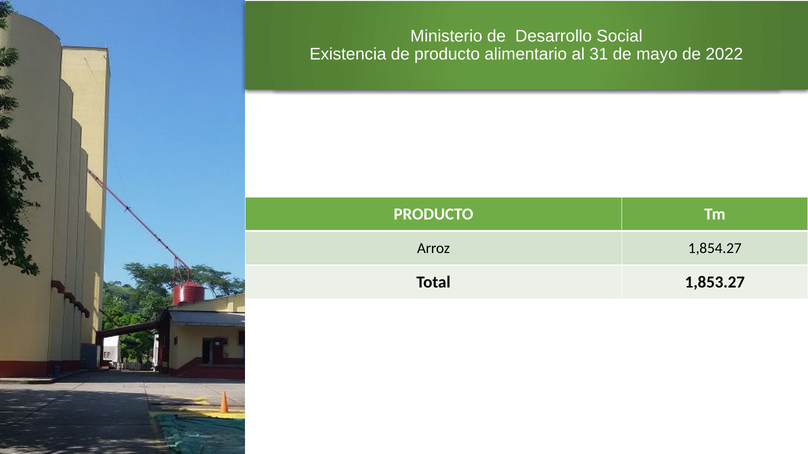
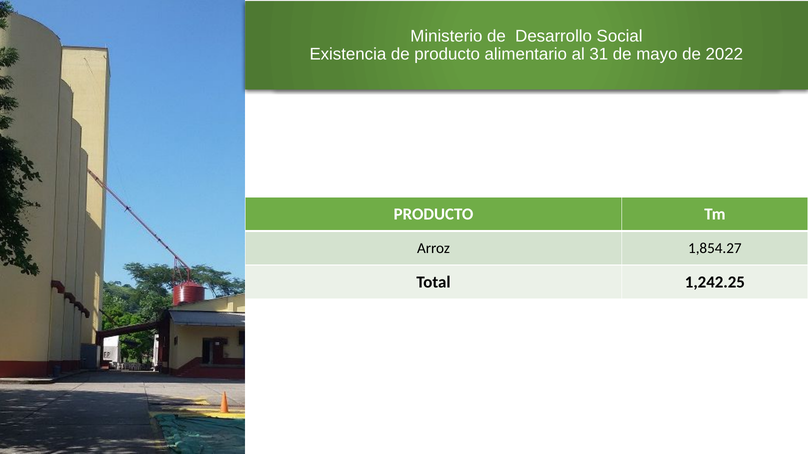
1,853.27: 1,853.27 -> 1,242.25
